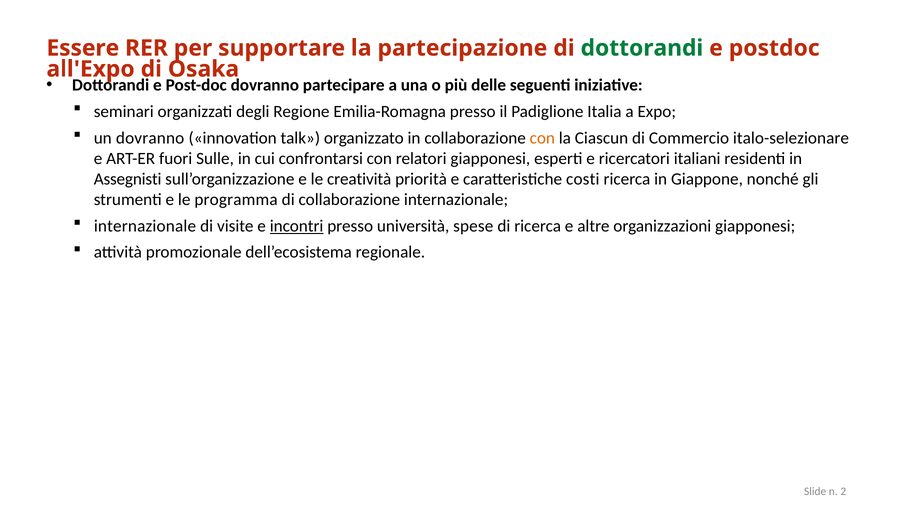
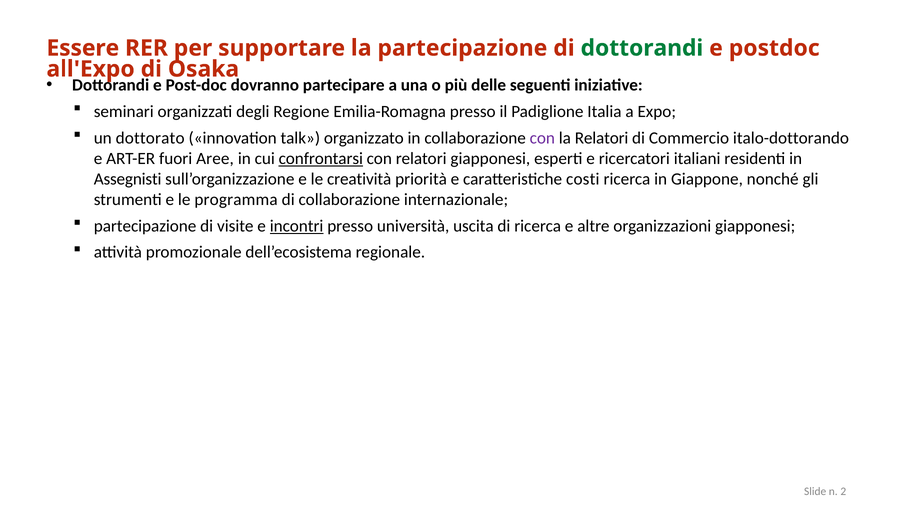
un dovranno: dovranno -> dottorato
con at (542, 138) colour: orange -> purple
la Ciascun: Ciascun -> Relatori
italo-selezionare: italo-selezionare -> italo-dottorando
Sulle: Sulle -> Aree
confrontarsi underline: none -> present
internazionale at (145, 226): internazionale -> partecipazione
spese: spese -> uscita
